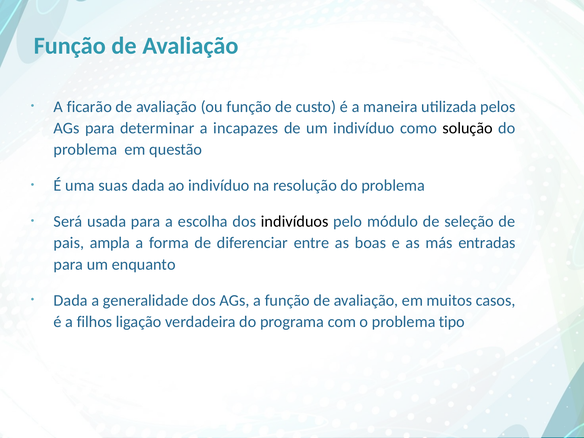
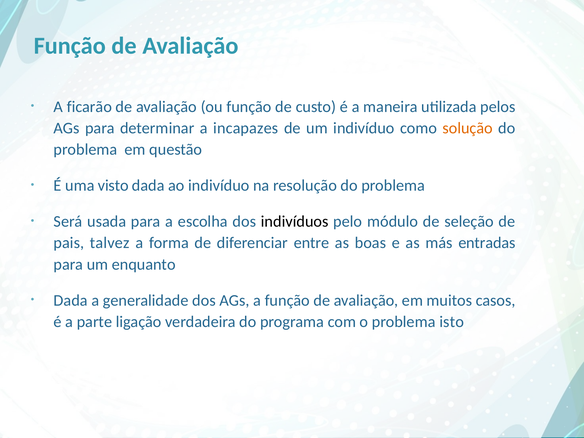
solução colour: black -> orange
suas: suas -> visto
ampla: ampla -> talvez
filhos: filhos -> parte
tipo: tipo -> isto
